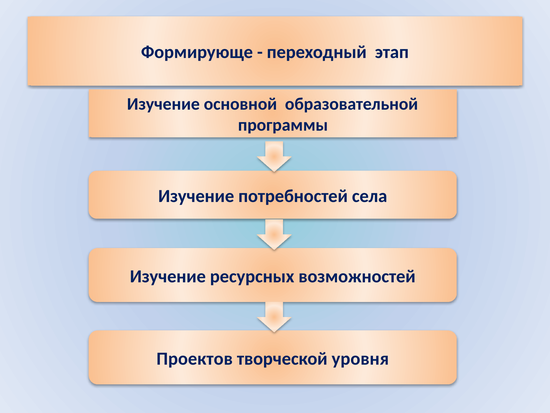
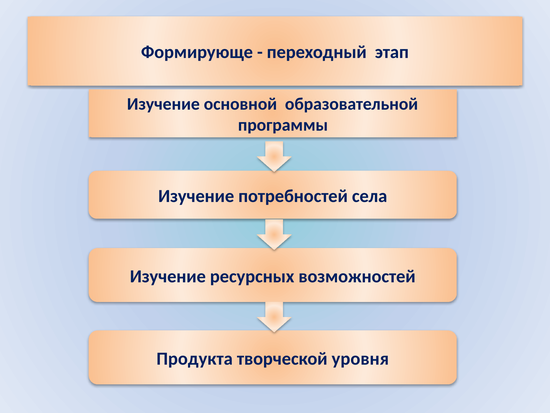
Проектов: Проектов -> Продукта
